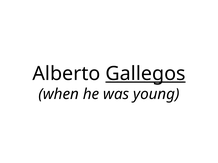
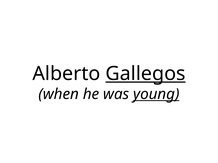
young underline: none -> present
